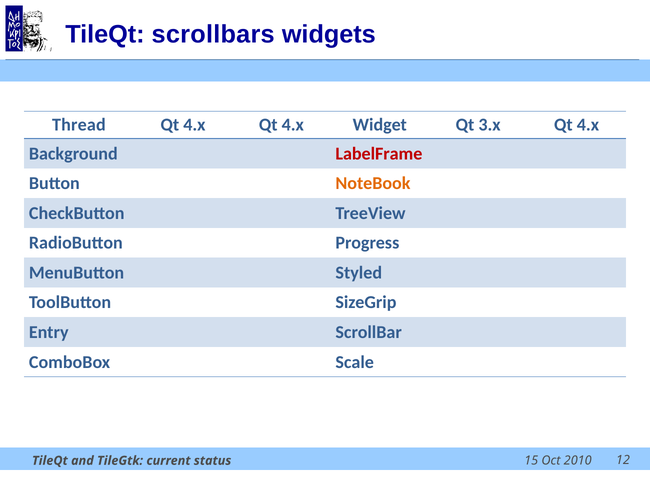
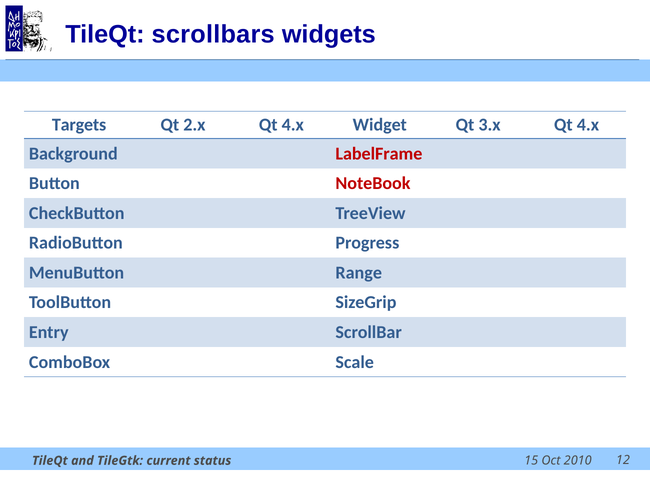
Thread: Thread -> Targets
4.x at (194, 125): 4.x -> 2.x
NoteBook colour: orange -> red
Styled: Styled -> Range
